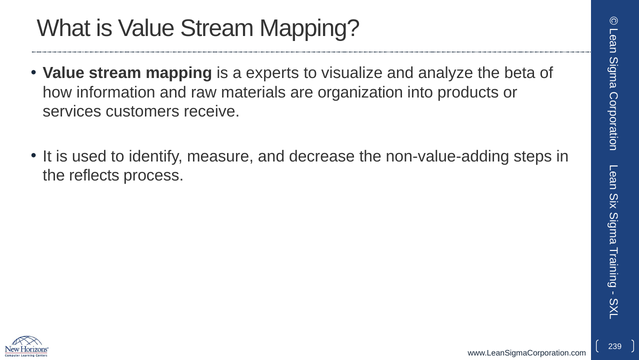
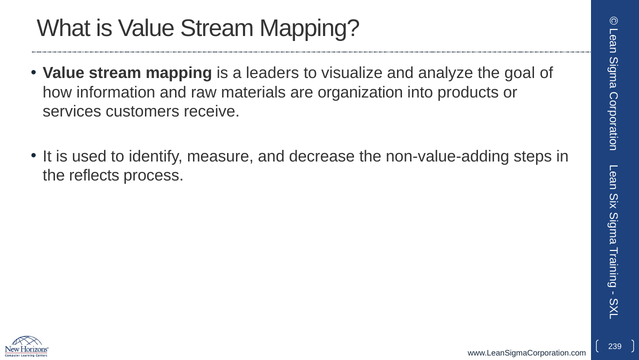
experts: experts -> leaders
beta: beta -> goal
